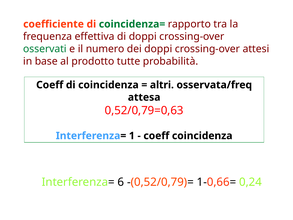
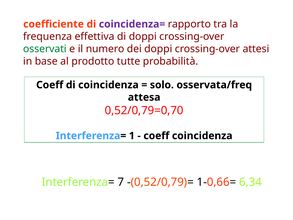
coincidenza= colour: green -> purple
altri: altri -> solo
0,52/0,79=0,63: 0,52/0,79=0,63 -> 0,52/0,79=0,70
6: 6 -> 7
0,24: 0,24 -> 6,34
